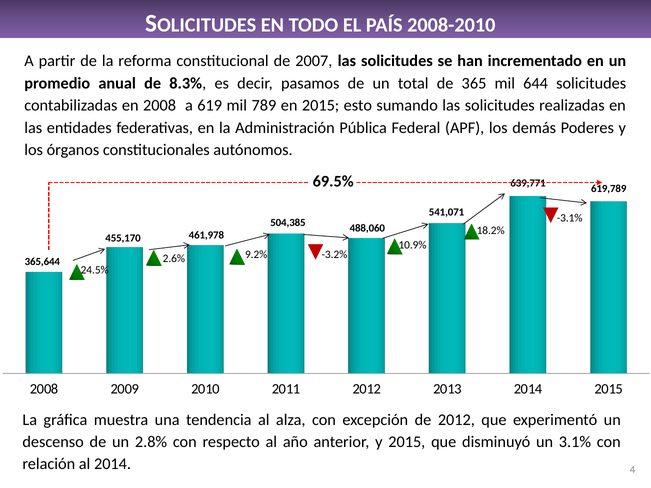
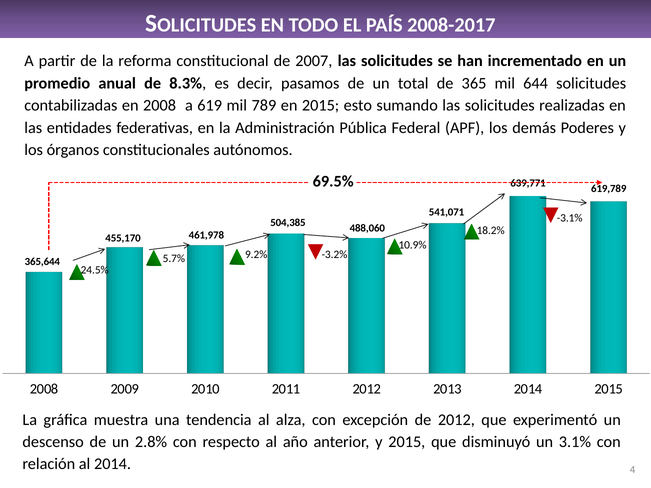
2008-2010: 2008-2010 -> 2008-2017
2.6%: 2.6% -> 5.7%
